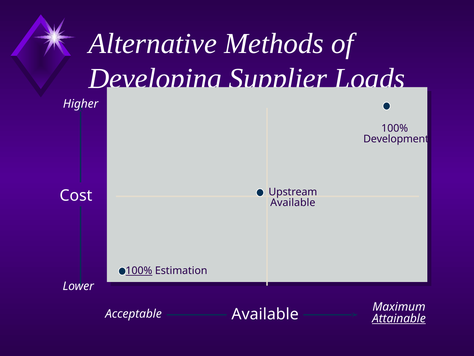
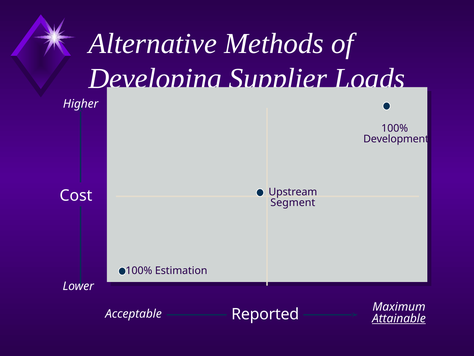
Available at (293, 202): Available -> Segment
100% at (139, 270) underline: present -> none
Acceptable Available: Available -> Reported
